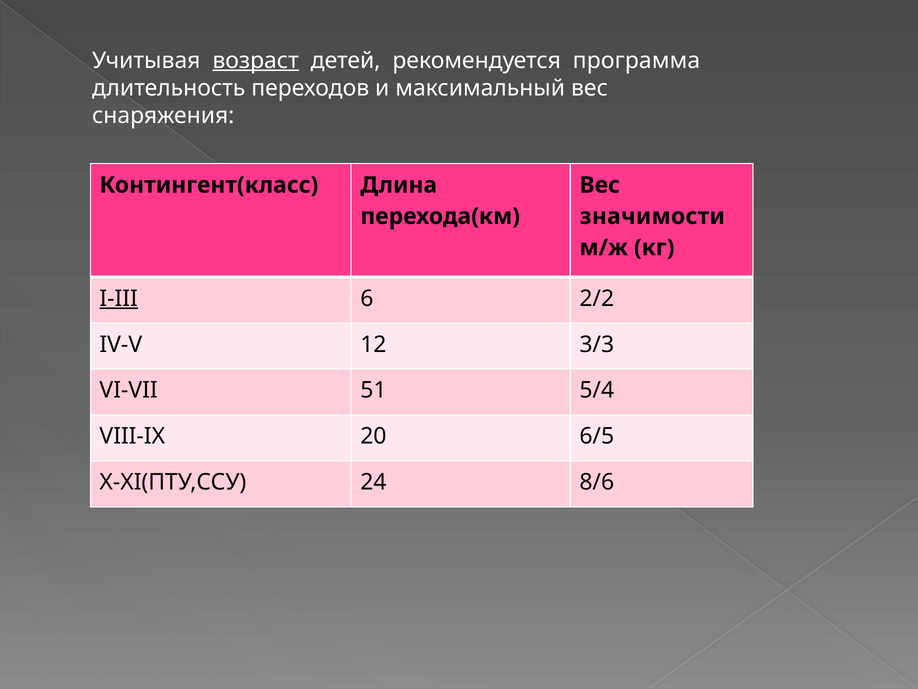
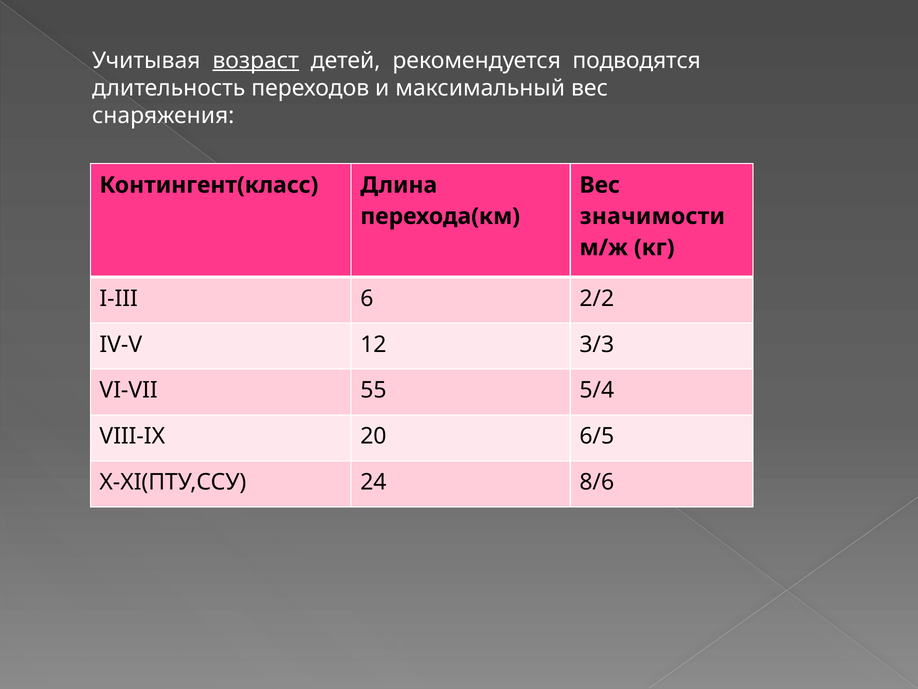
программа: программа -> подводятся
I-III underline: present -> none
51: 51 -> 55
